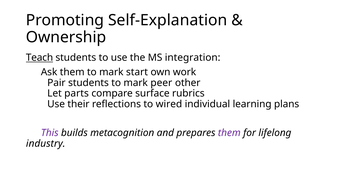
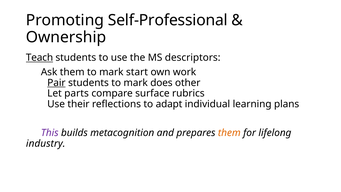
Self-Explanation: Self-Explanation -> Self-Professional
integration: integration -> descriptors
Pair underline: none -> present
peer: peer -> does
wired: wired -> adapt
them at (229, 133) colour: purple -> orange
